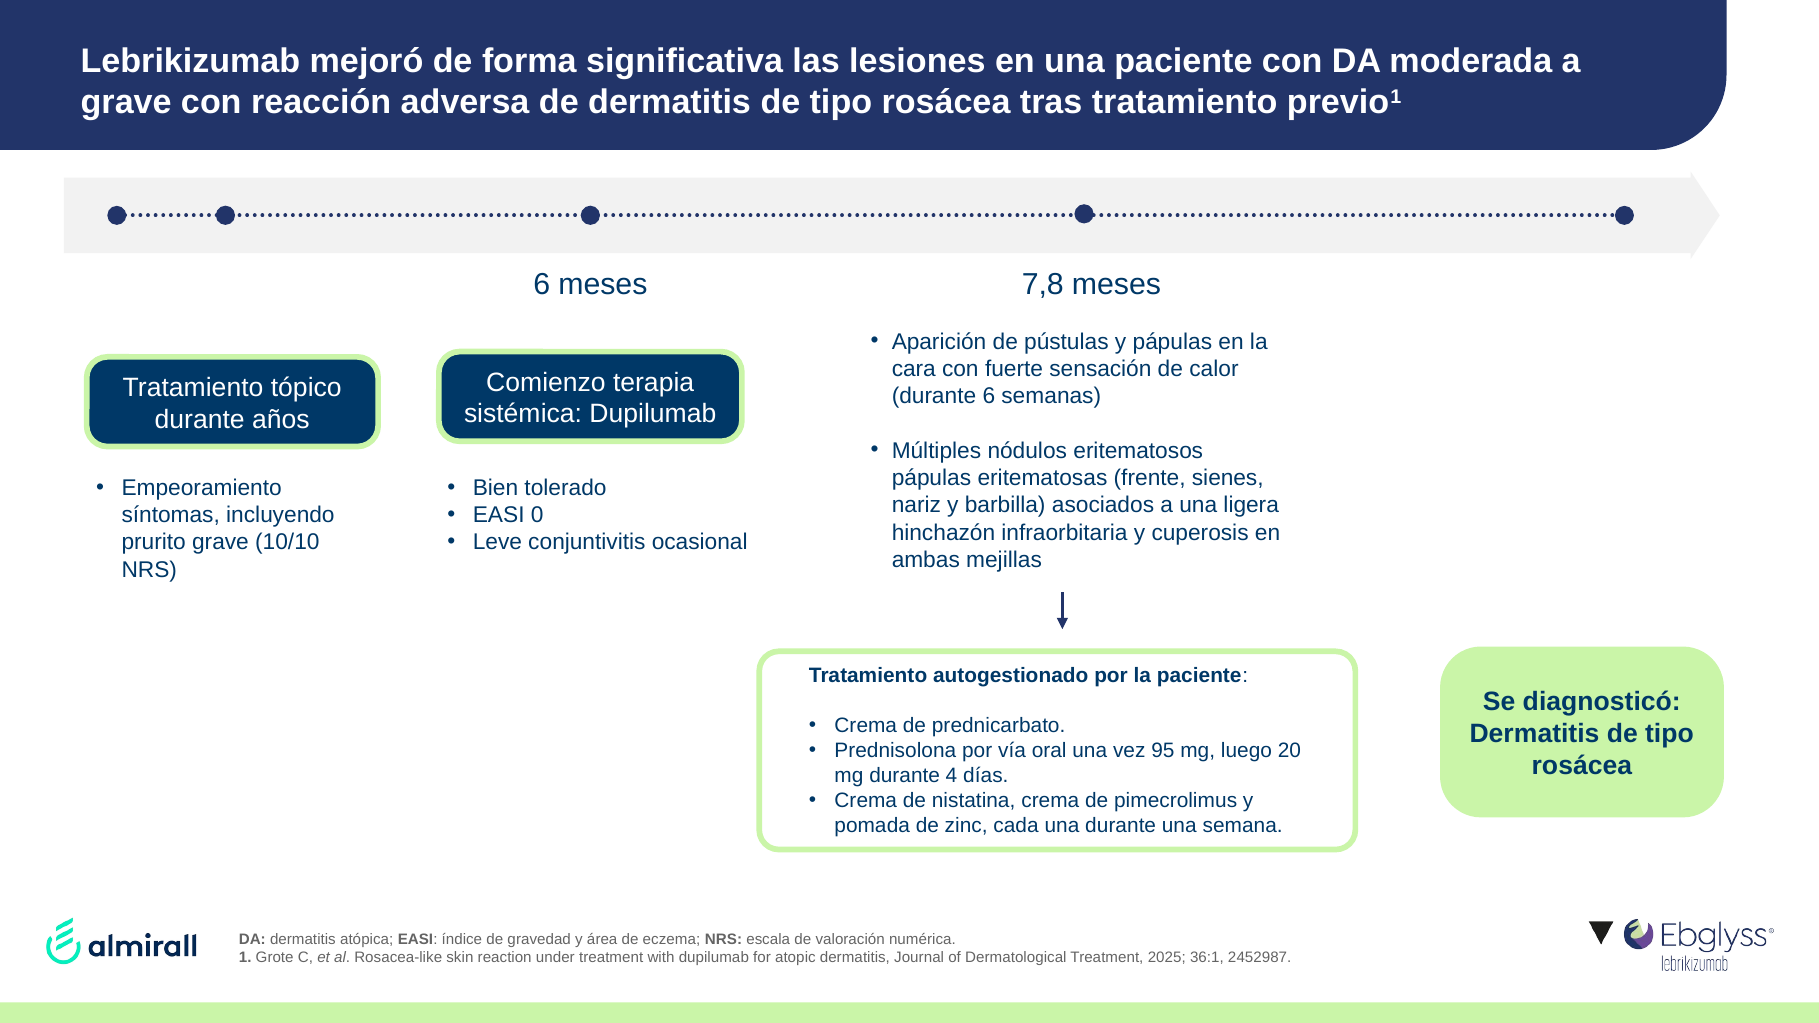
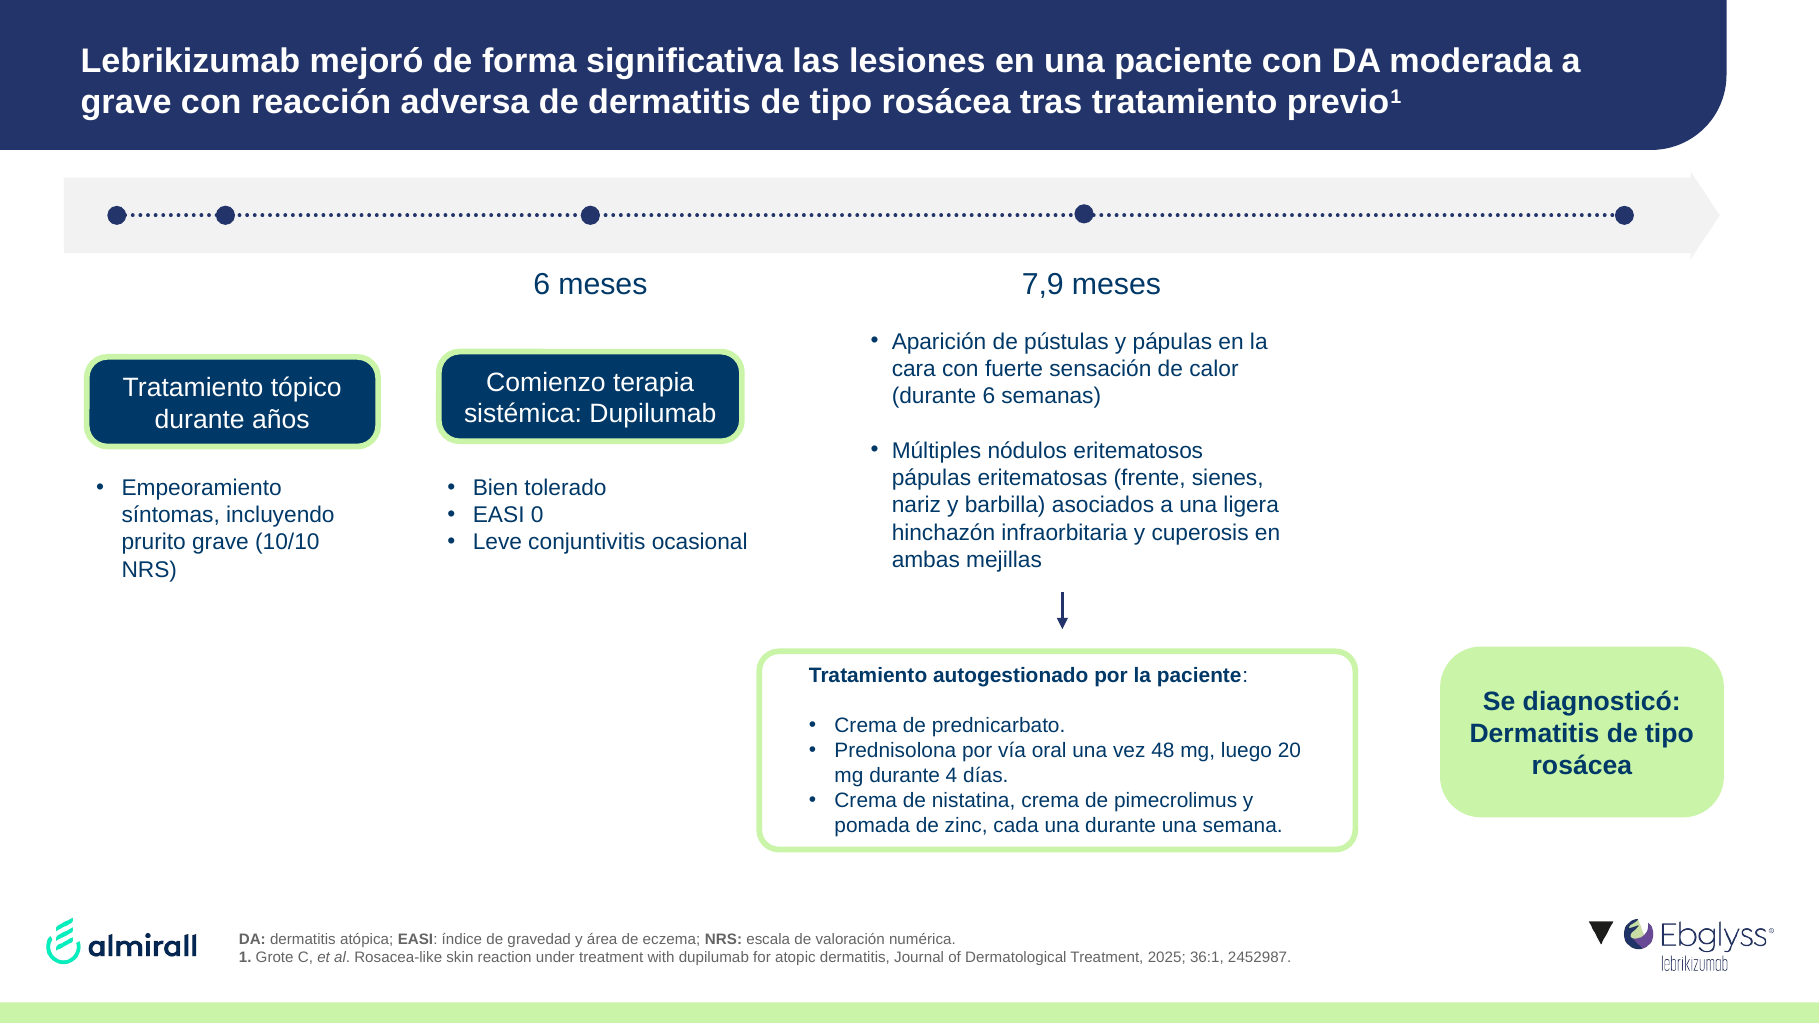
7,8: 7,8 -> 7,9
95: 95 -> 48
